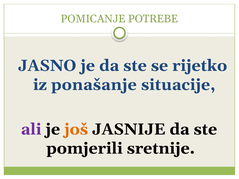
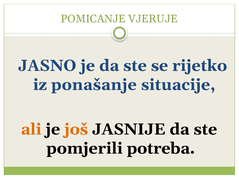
POTREBE: POTREBE -> VJERUJE
ali colour: purple -> orange
sretnije: sretnije -> potreba
